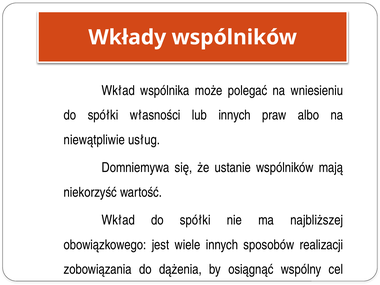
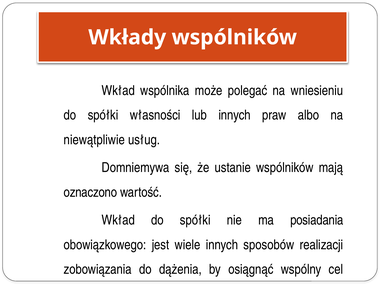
niekorzyść: niekorzyść -> oznaczono
najbliższej: najbliższej -> posiadania
